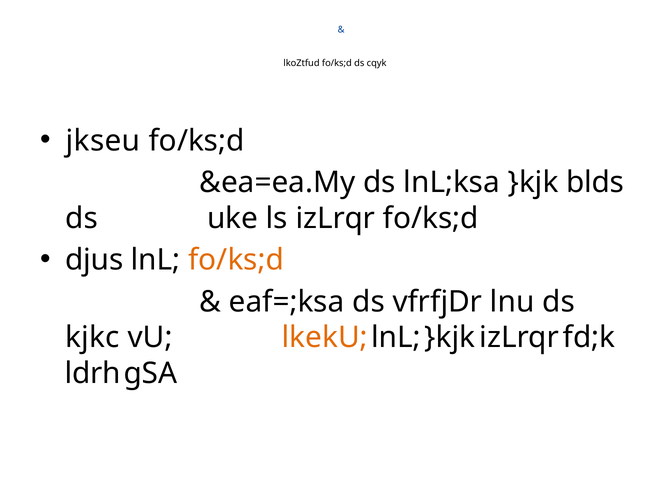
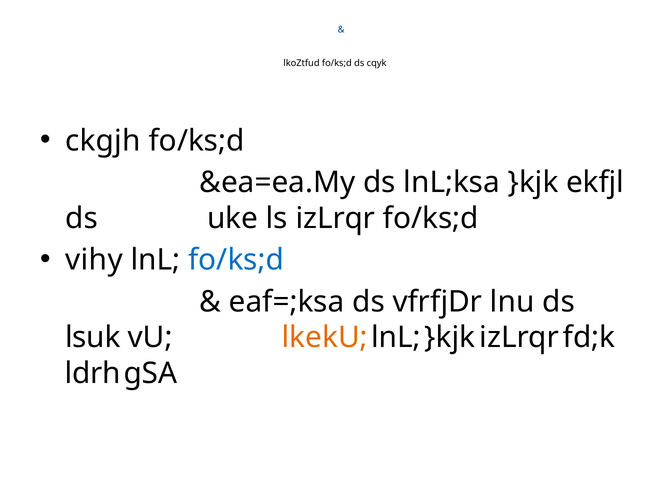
jkseu: jkseu -> ckgjh
blds: blds -> ekfjl
djus: djus -> vihy
fo/ks;d at (236, 260) colour: orange -> blue
kjkc: kjkc -> lsuk
